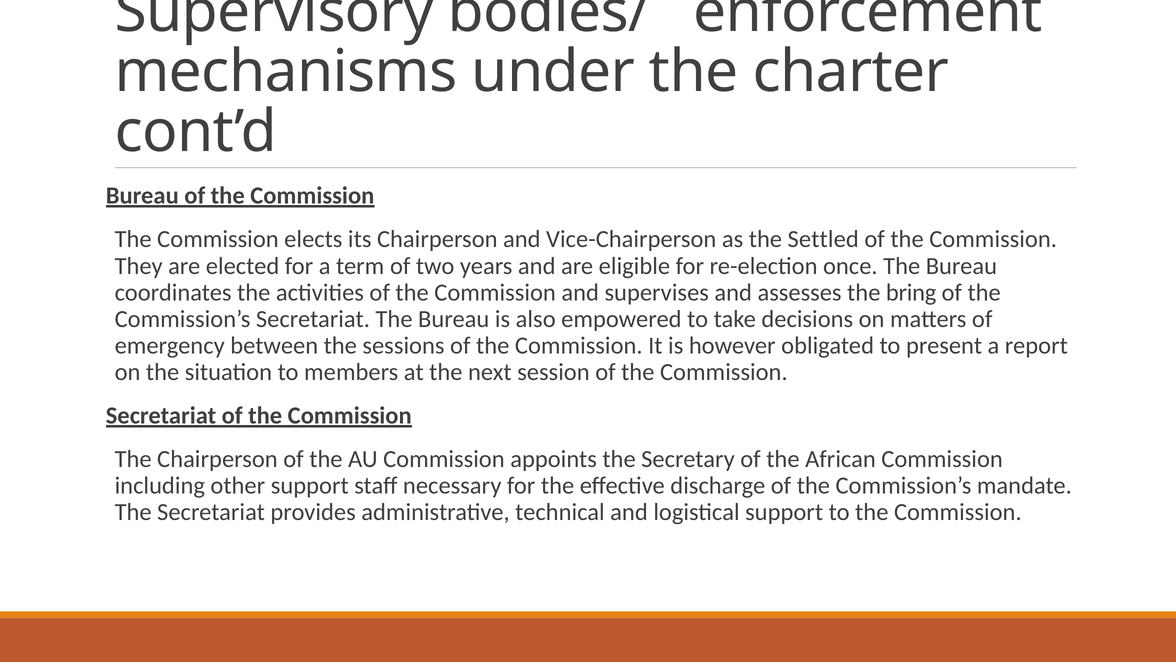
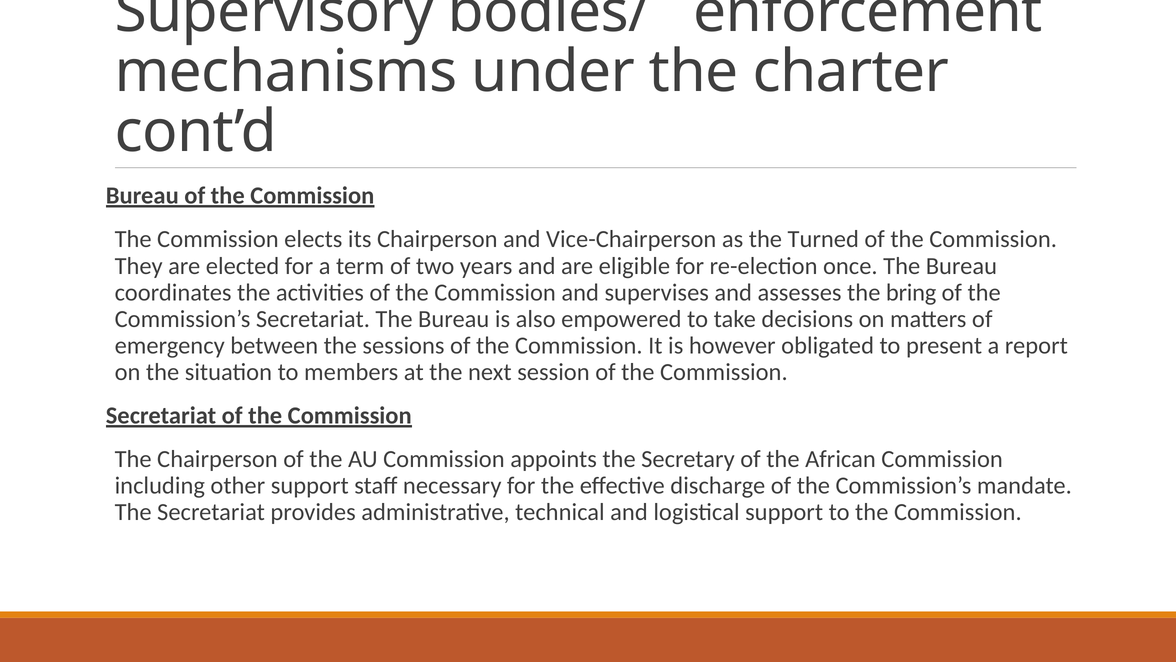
Settled: Settled -> Turned
